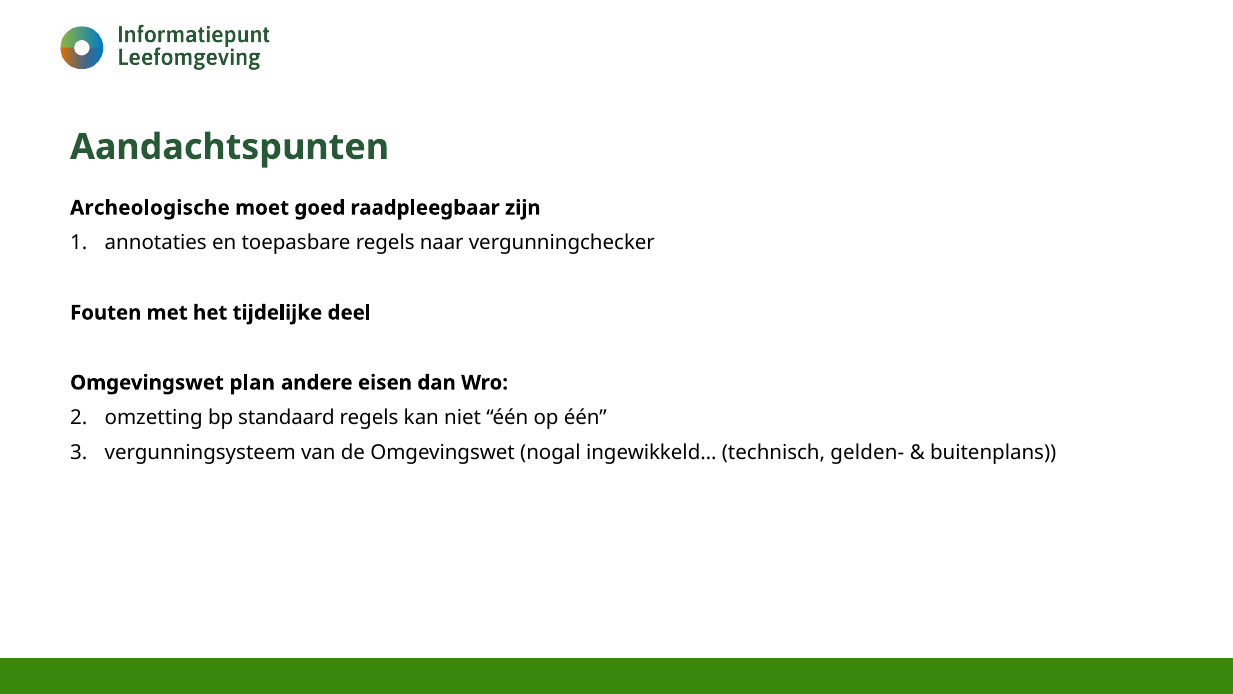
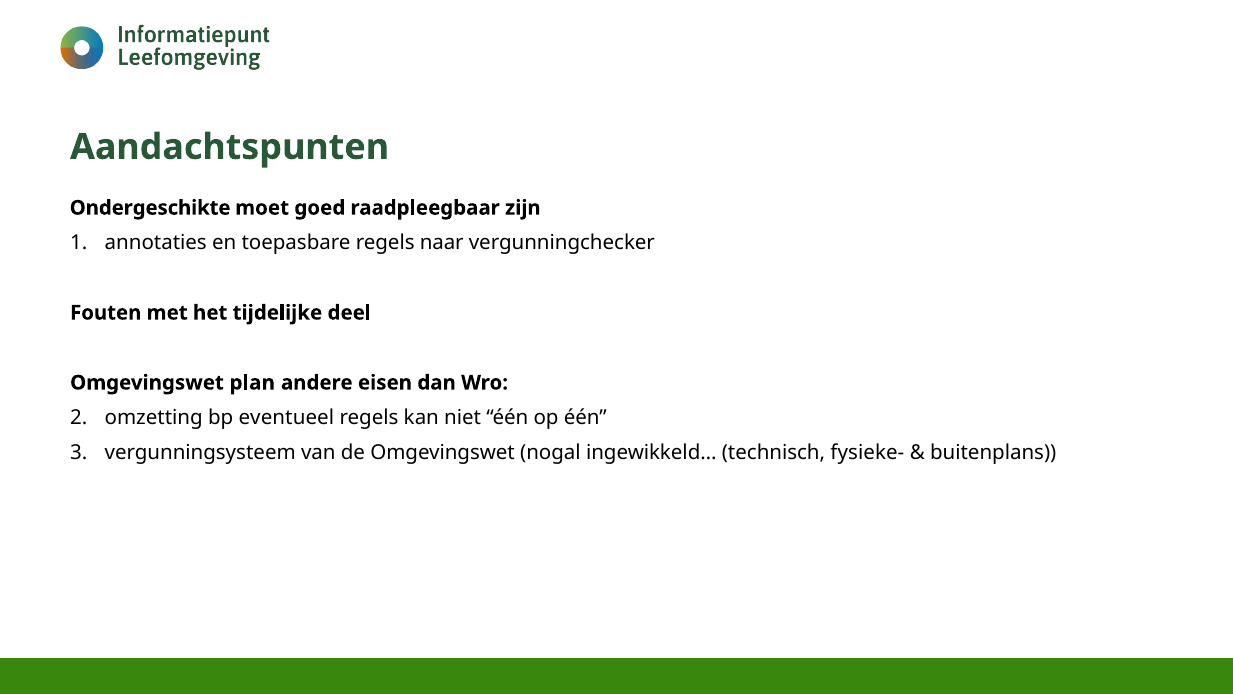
Archeologische: Archeologische -> Ondergeschikte
standaard: standaard -> eventueel
gelden-: gelden- -> fysieke-
